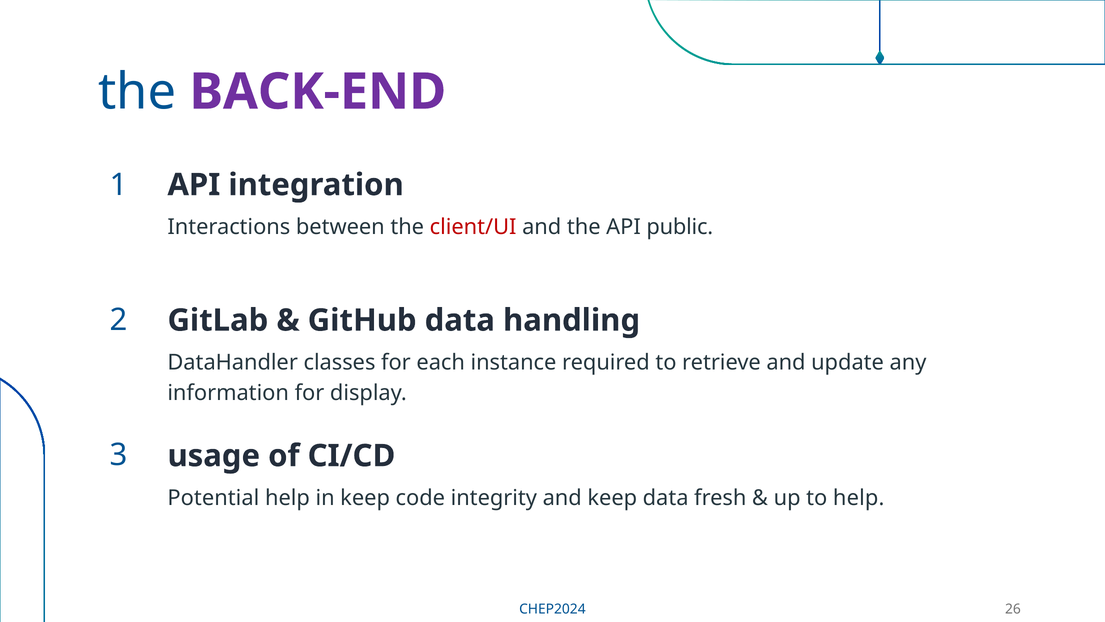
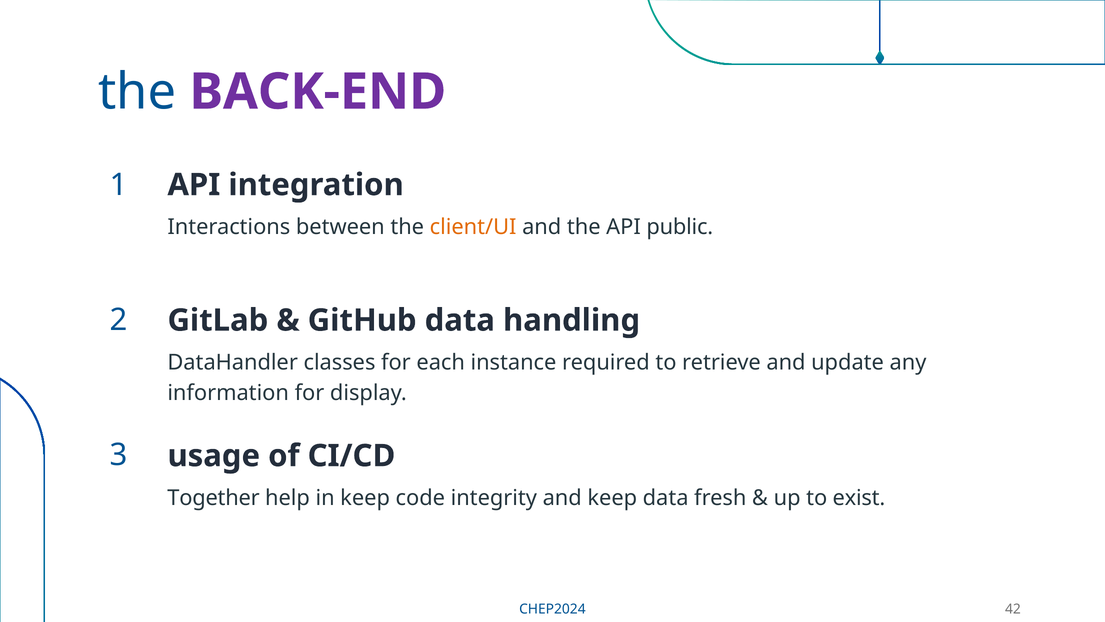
client/UI colour: red -> orange
Potential: Potential -> Together
to help: help -> exist
26: 26 -> 42
